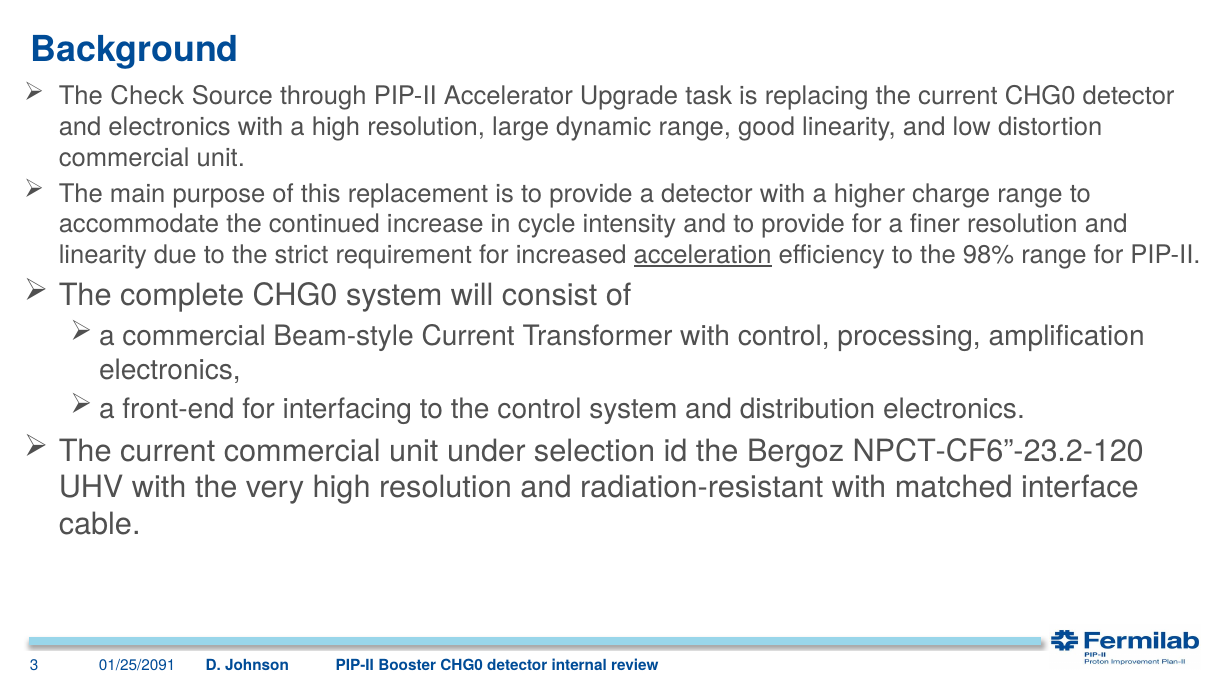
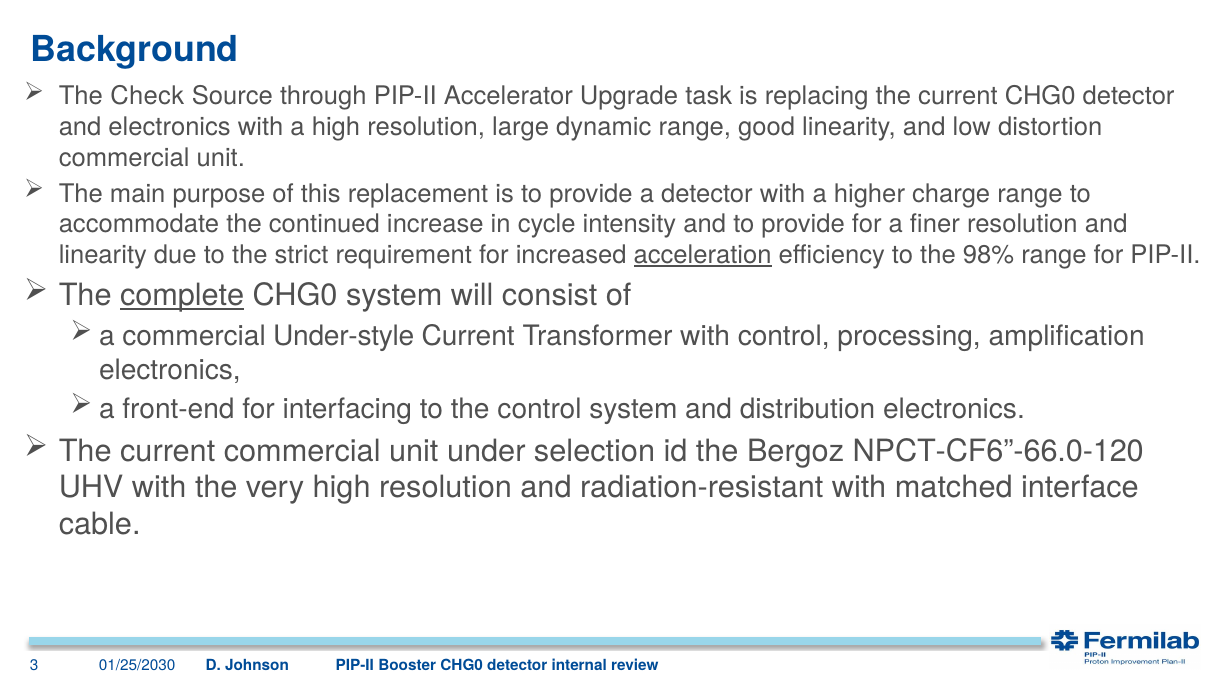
complete underline: none -> present
Beam-style: Beam-style -> Under-style
NPCT-CF6”-23.2-120: NPCT-CF6”-23.2-120 -> NPCT-CF6”-66.0-120
01/25/2091: 01/25/2091 -> 01/25/2030
